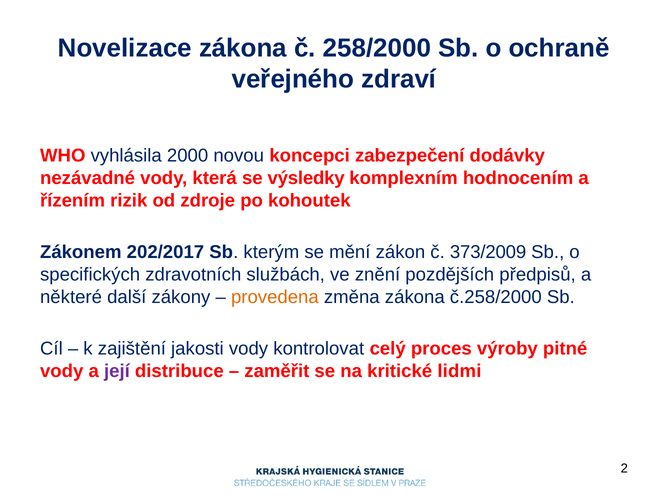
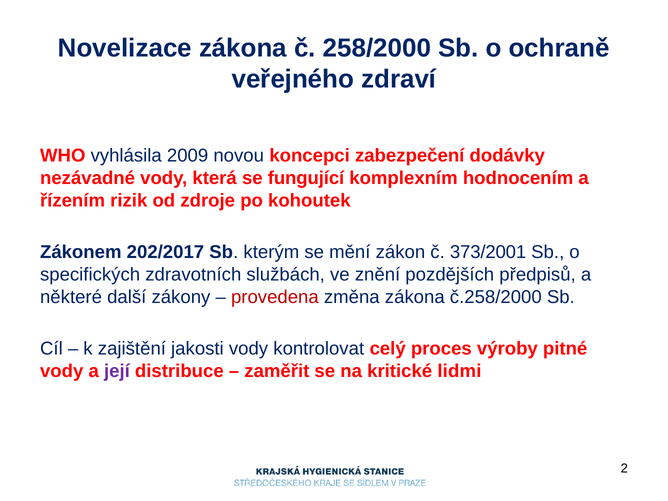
2000: 2000 -> 2009
výsledky: výsledky -> fungující
373/2009: 373/2009 -> 373/2001
provedena colour: orange -> red
